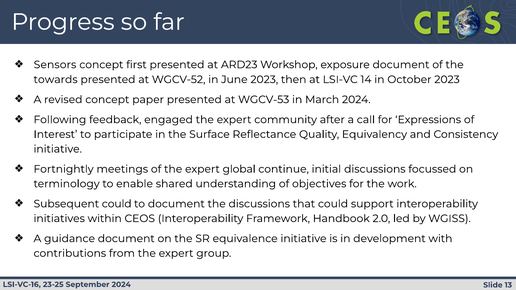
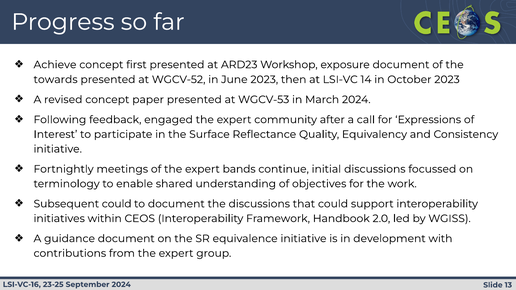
Sensors: Sensors -> Achieve
global: global -> bands
